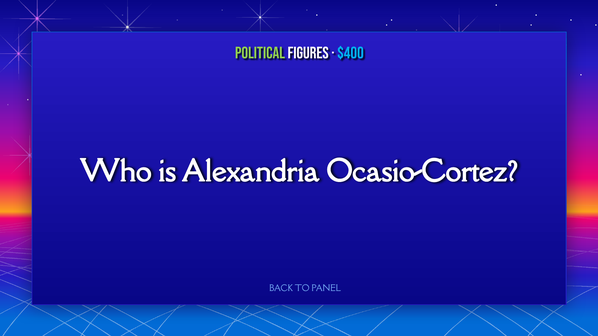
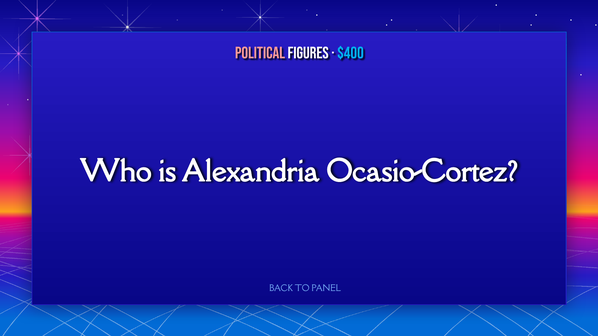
Political colour: light green -> pink
